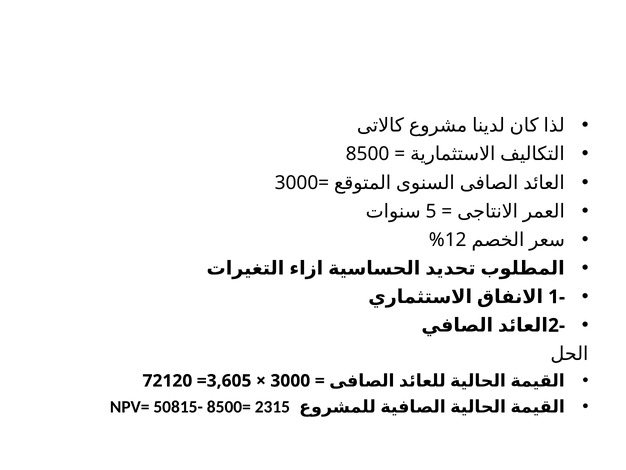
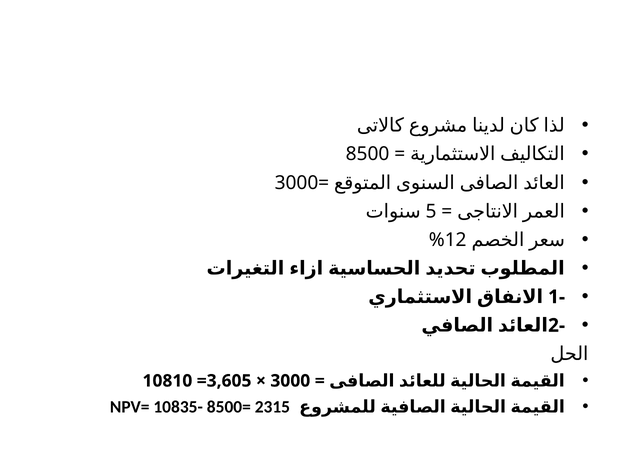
72120: 72120 -> 10810
50815-: 50815- -> 10835-
